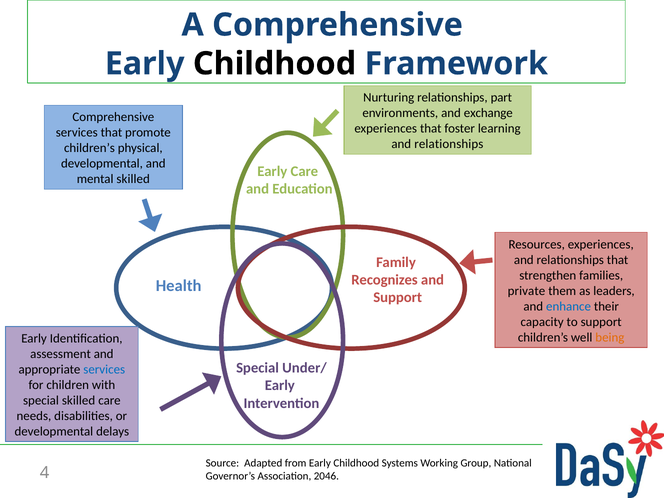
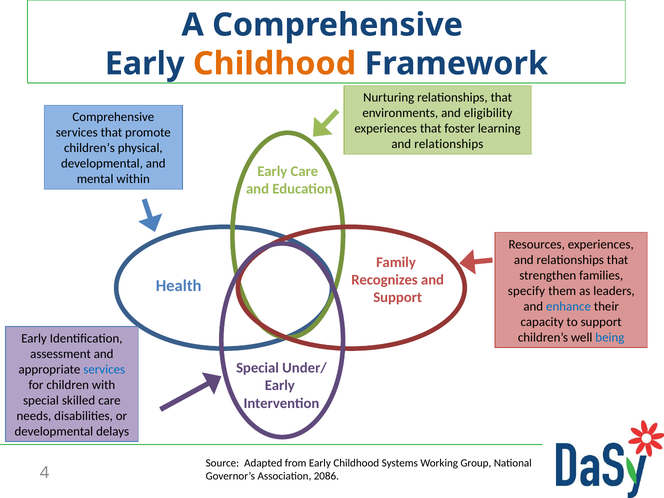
Childhood at (275, 64) colour: black -> orange
Nurturing relationships part: part -> that
exchange: exchange -> eligibility
mental skilled: skilled -> within
private: private -> specify
being colour: orange -> blue
2046: 2046 -> 2086
